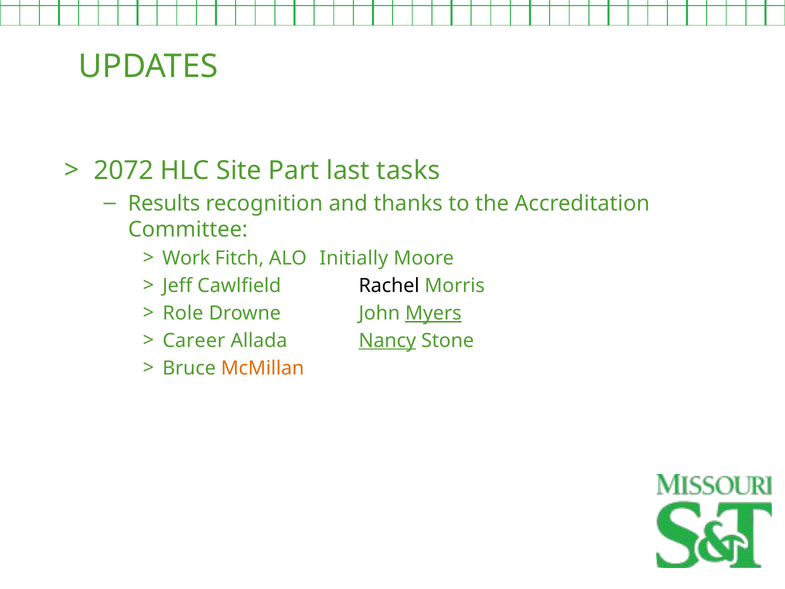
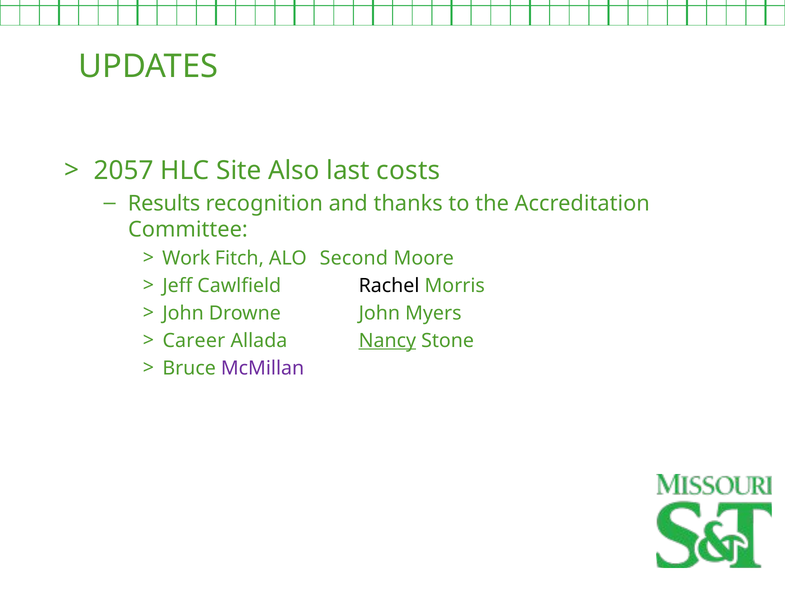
2072: 2072 -> 2057
Part: Part -> Also
tasks: tasks -> costs
Initially: Initially -> Second
Role at (183, 313): Role -> John
Myers underline: present -> none
McMillan colour: orange -> purple
